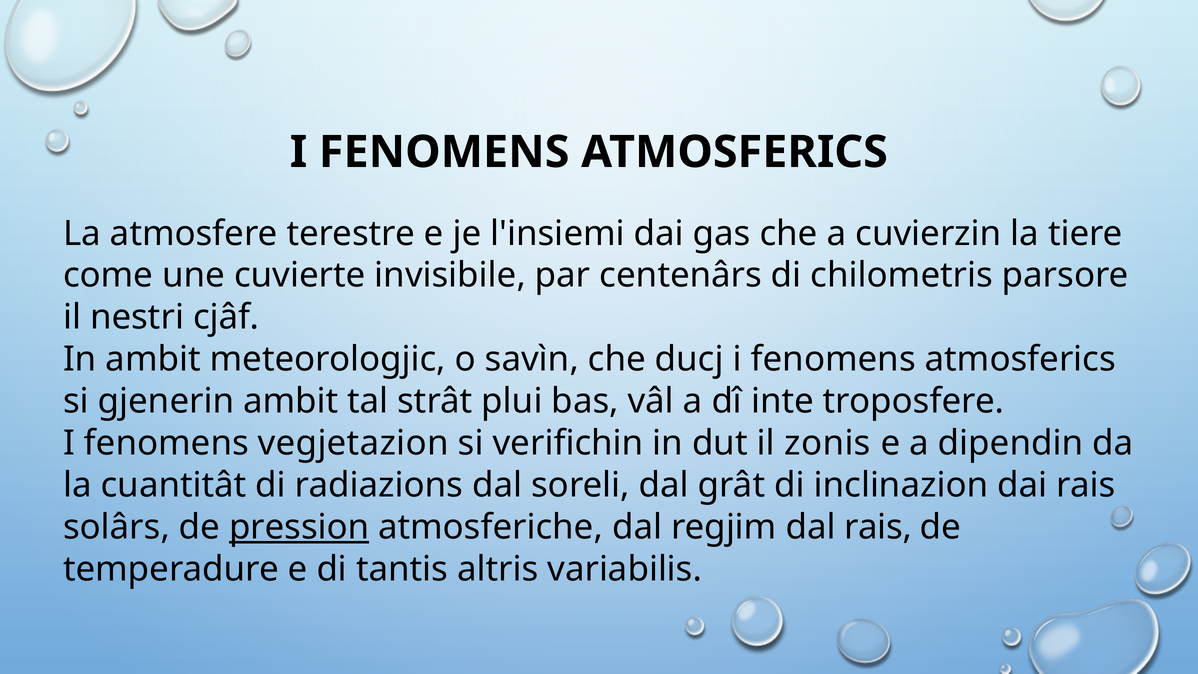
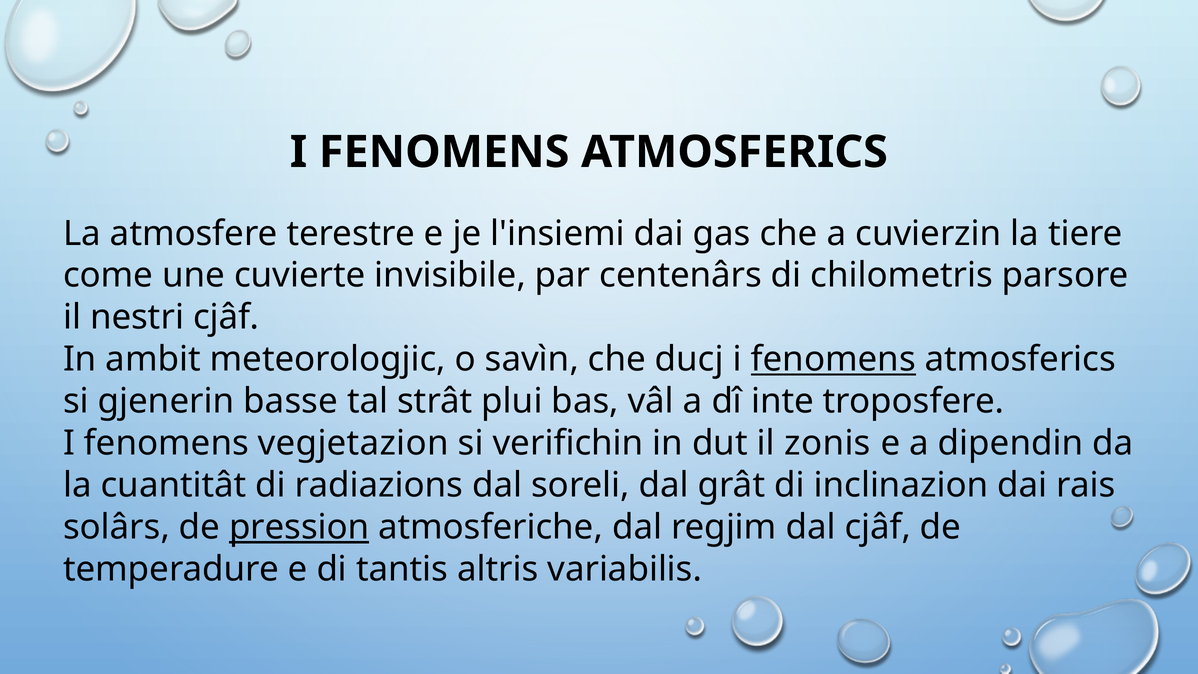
fenomens at (833, 359) underline: none -> present
gjenerin ambit: ambit -> basse
dal rais: rais -> cjâf
